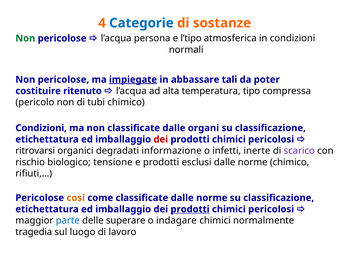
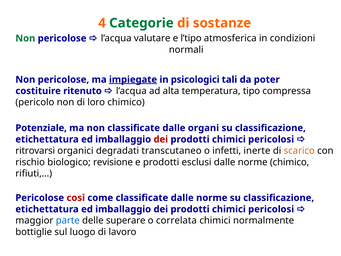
Categorie colour: blue -> green
persona: persona -> valutare
abbassare: abbassare -> psicologici
tubi: tubi -> loro
Condizioni at (41, 128): Condizioni -> Potenziale
informazione: informazione -> transcutaneo
scarico colour: purple -> orange
tensione: tensione -> revisione
così colour: orange -> red
prodotti at (190, 209) underline: present -> none
indagare: indagare -> correlata
tragedia: tragedia -> bottiglie
